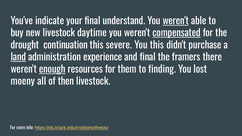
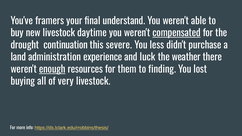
indicate: indicate -> framers
weren't at (176, 21) underline: present -> none
You this: this -> less
land underline: present -> none
and final: final -> luck
framers: framers -> weather
moeny: moeny -> buying
then: then -> very
